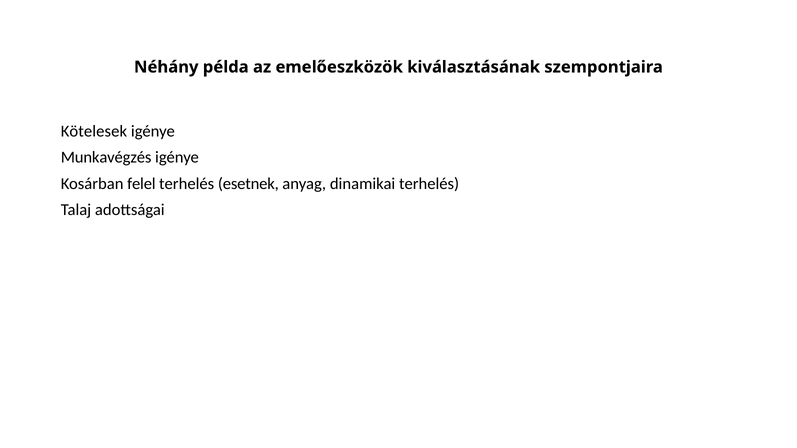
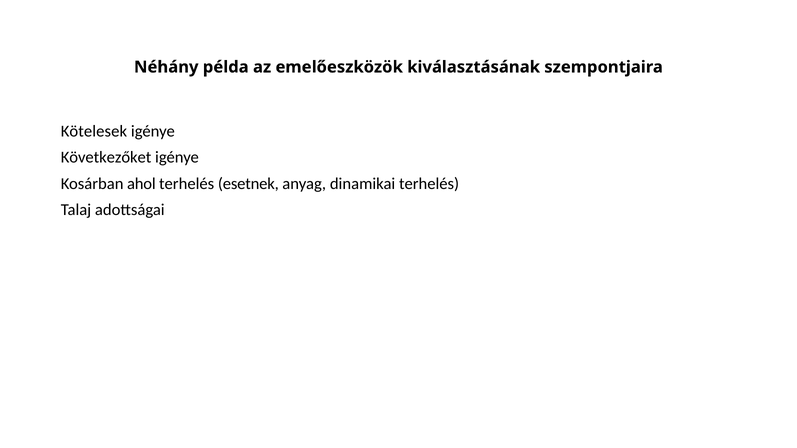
Munkavégzés: Munkavégzés -> Következőket
felel: felel -> ahol
